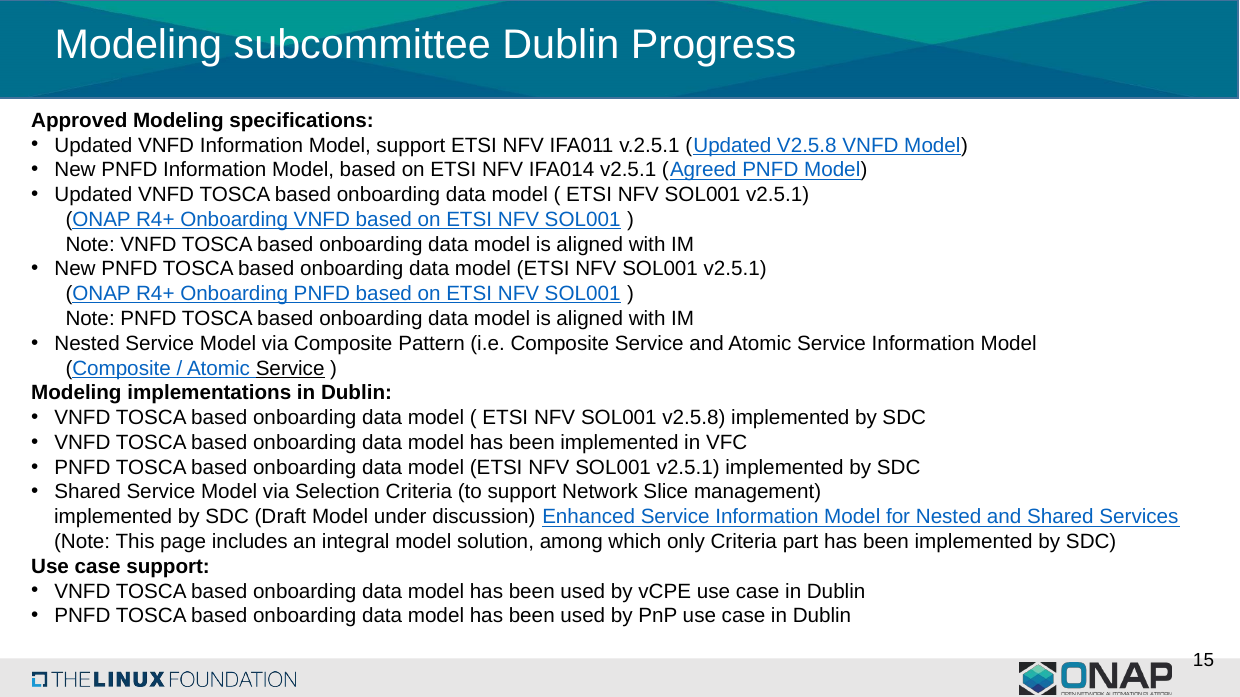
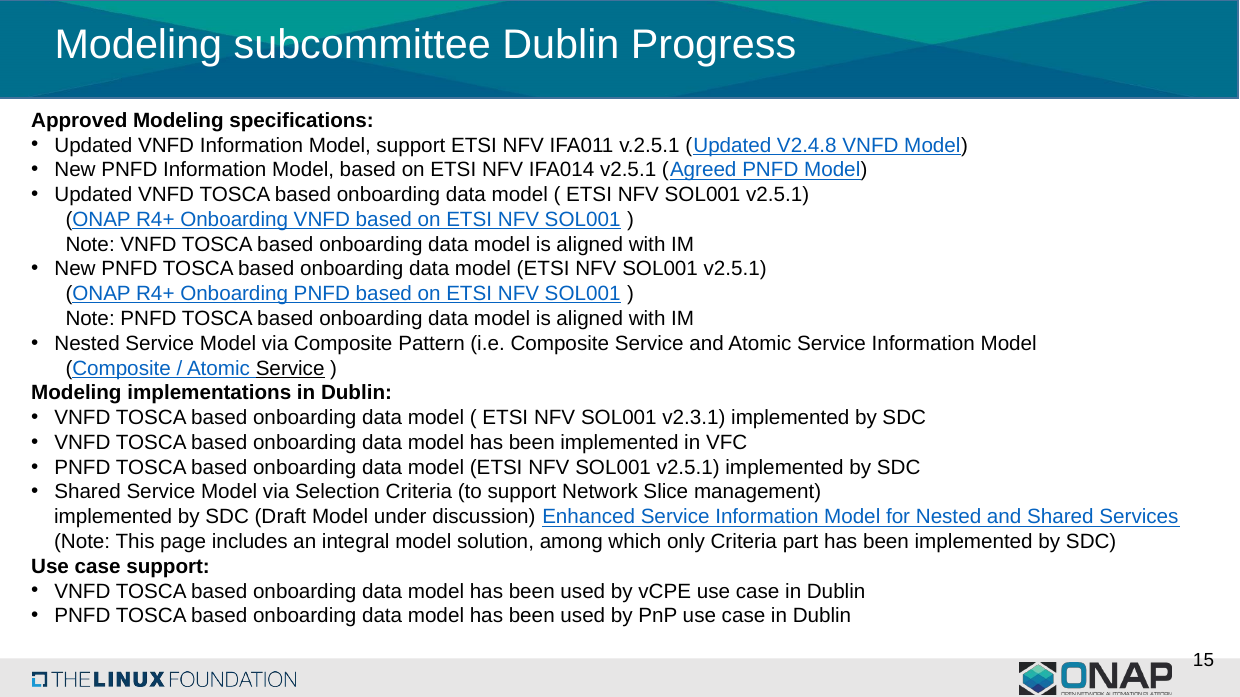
Updated V2.5.8: V2.5.8 -> V2.4.8
SOL001 v2.5.8: v2.5.8 -> v2.3.1
